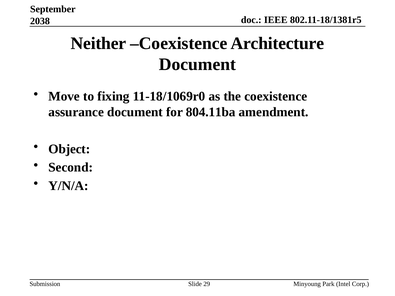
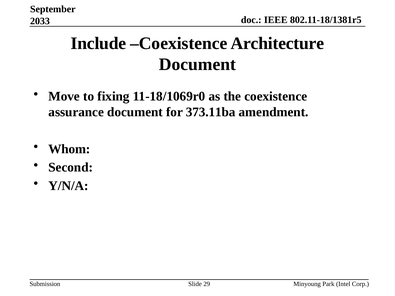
2038: 2038 -> 2033
Neither: Neither -> Include
804.11ba: 804.11ba -> 373.11ba
Object: Object -> Whom
